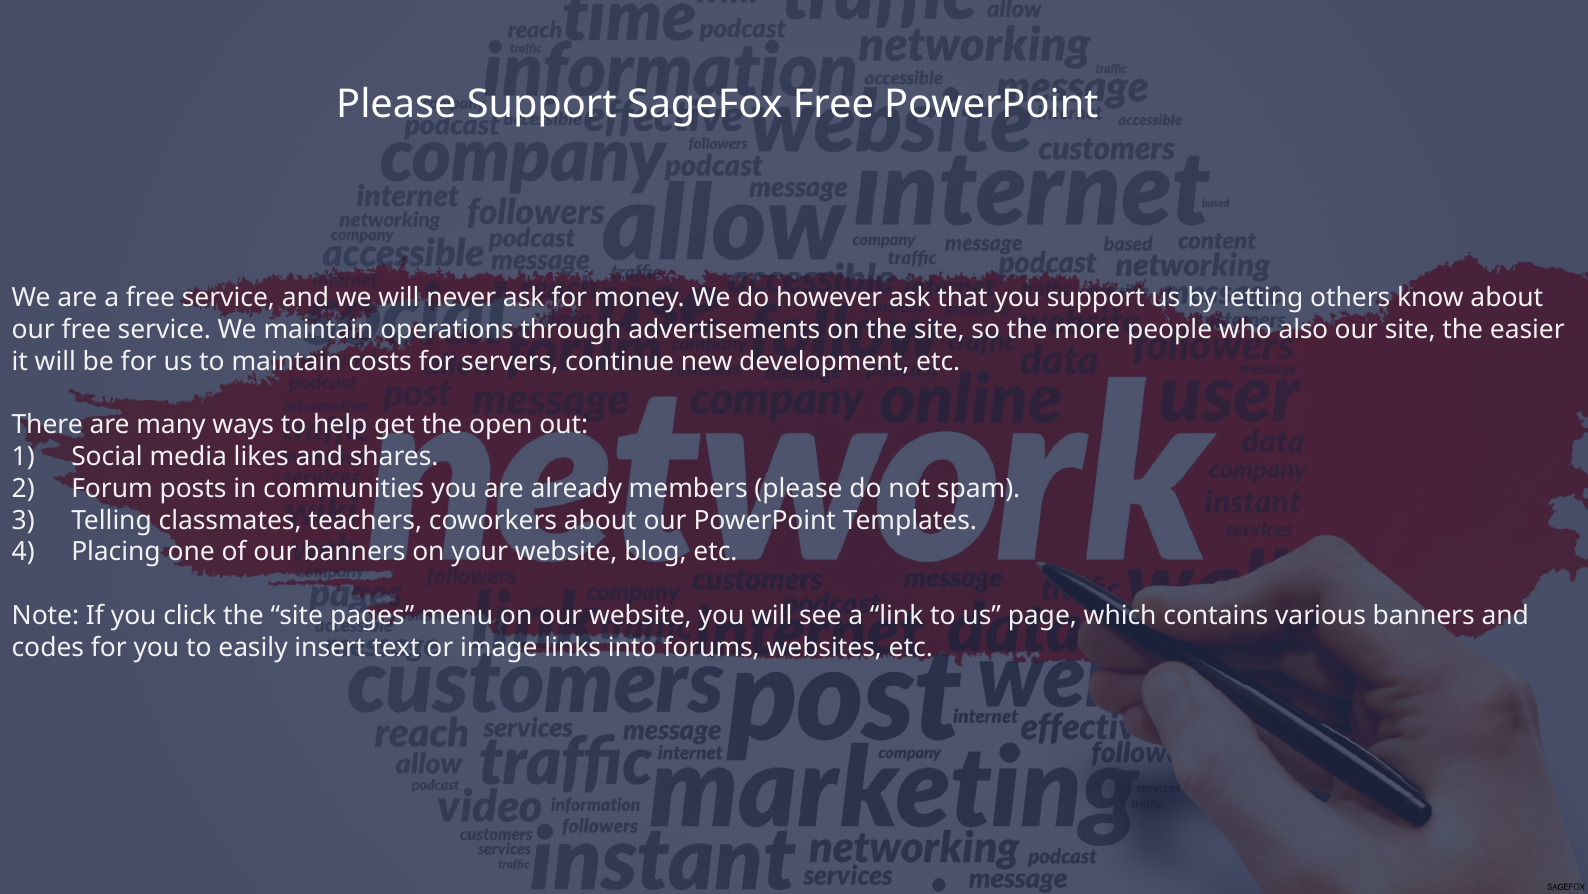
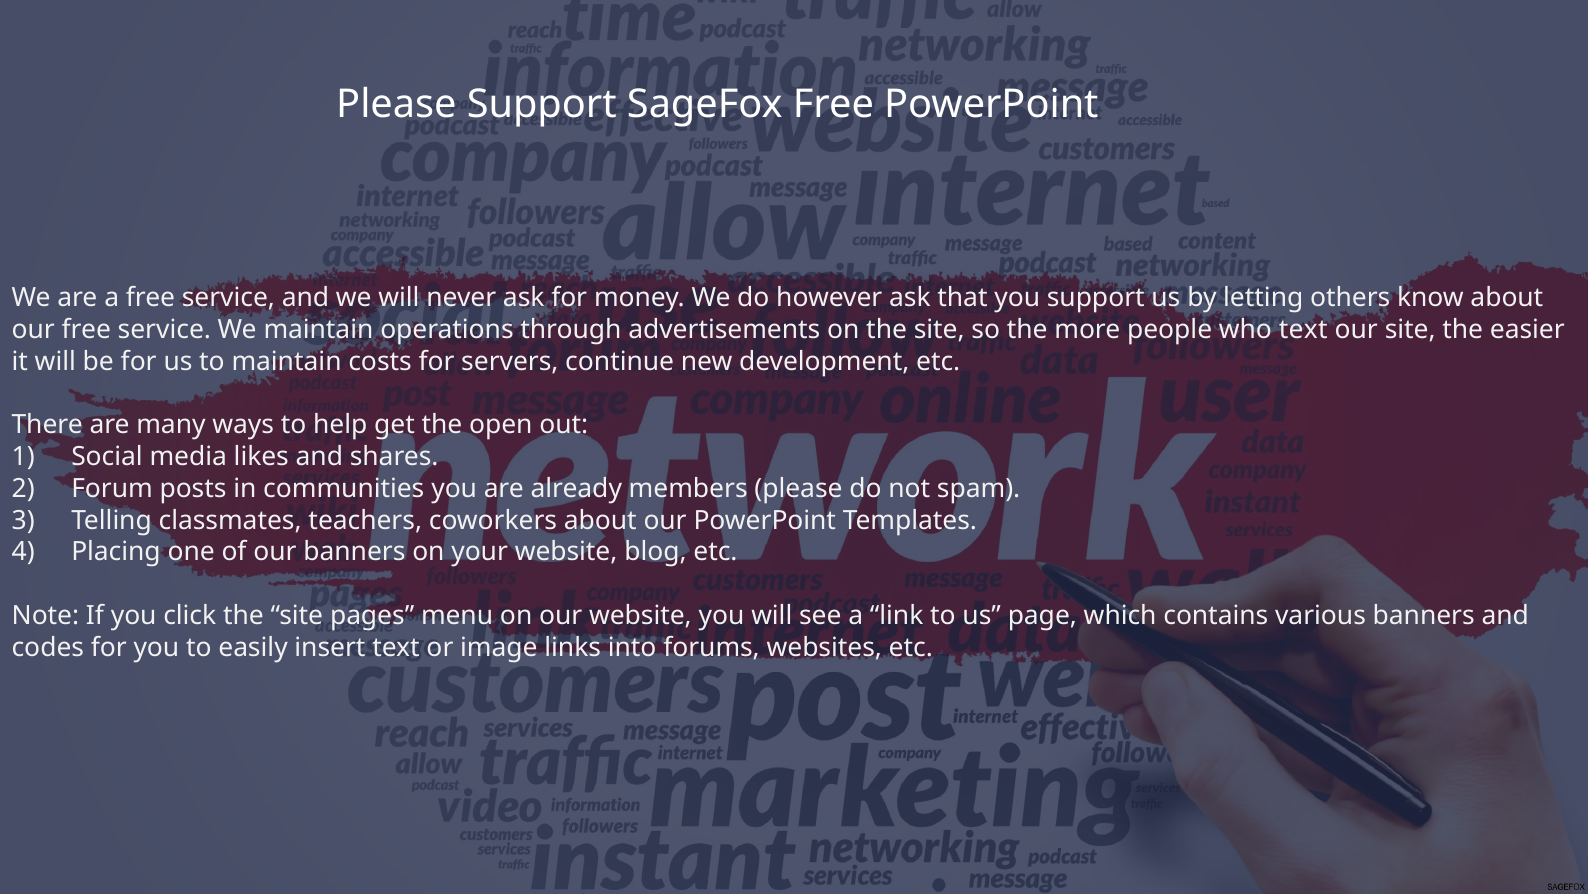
who also: also -> text
